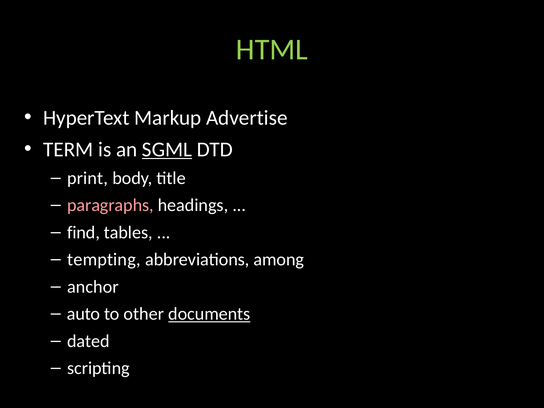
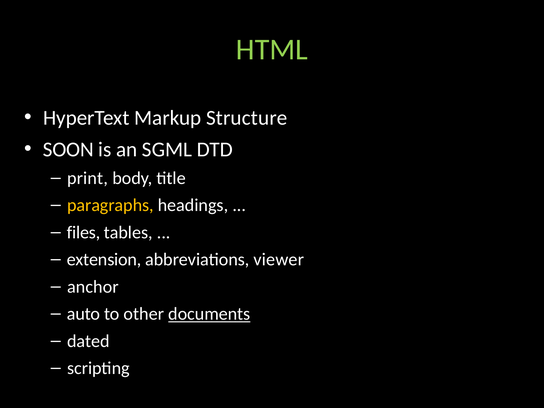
Advertise: Advertise -> Structure
TERM: TERM -> SOON
SGML underline: present -> none
paragraphs colour: pink -> yellow
find: find -> files
tempting: tempting -> extension
among: among -> viewer
